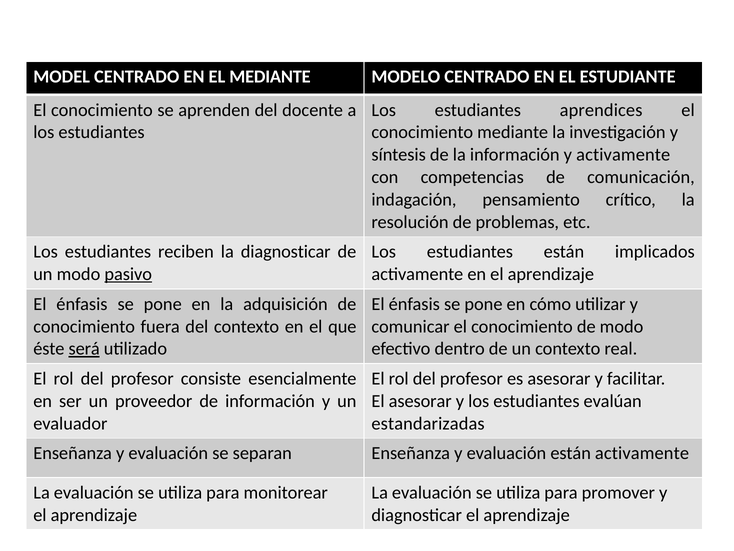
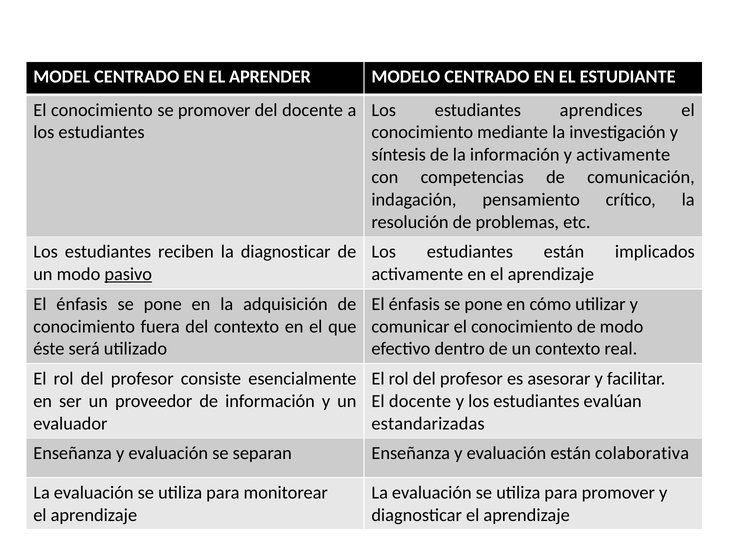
EL MEDIANTE: MEDIANTE -> APRENDER
se aprenden: aprenden -> promover
será underline: present -> none
El asesorar: asesorar -> docente
están activamente: activamente -> colaborativa
